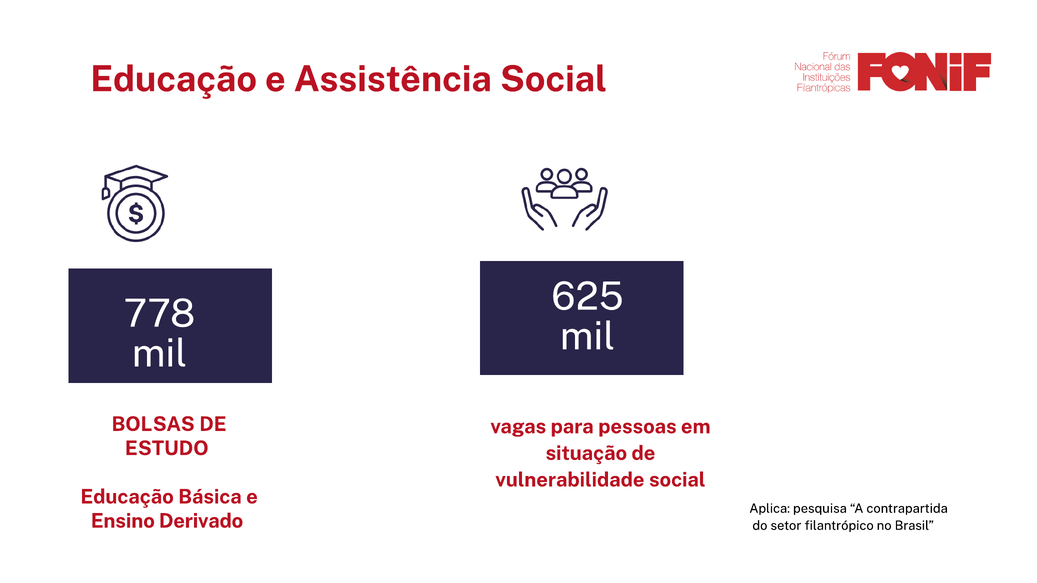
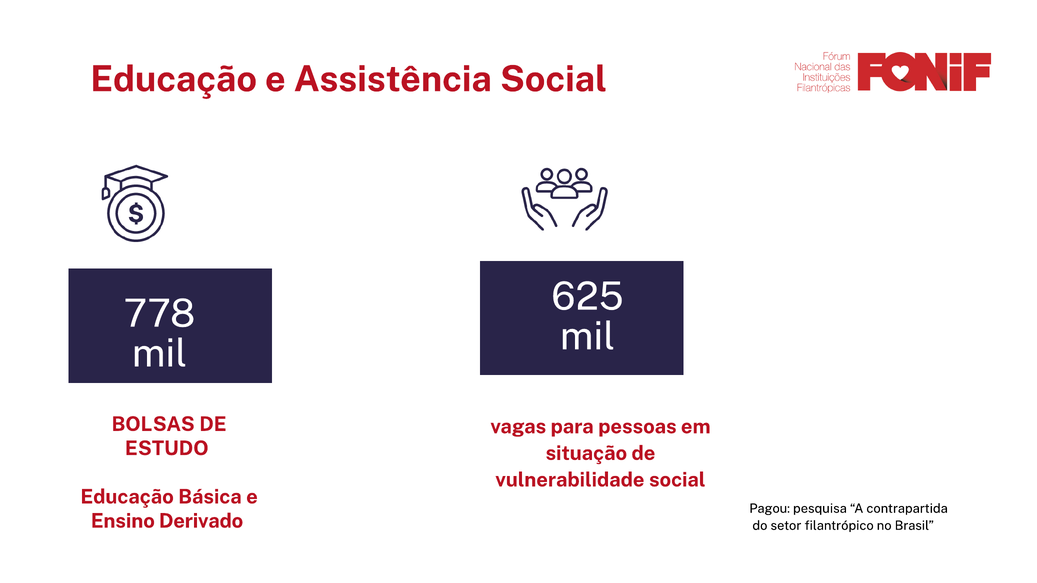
Aplica: Aplica -> Pagou
